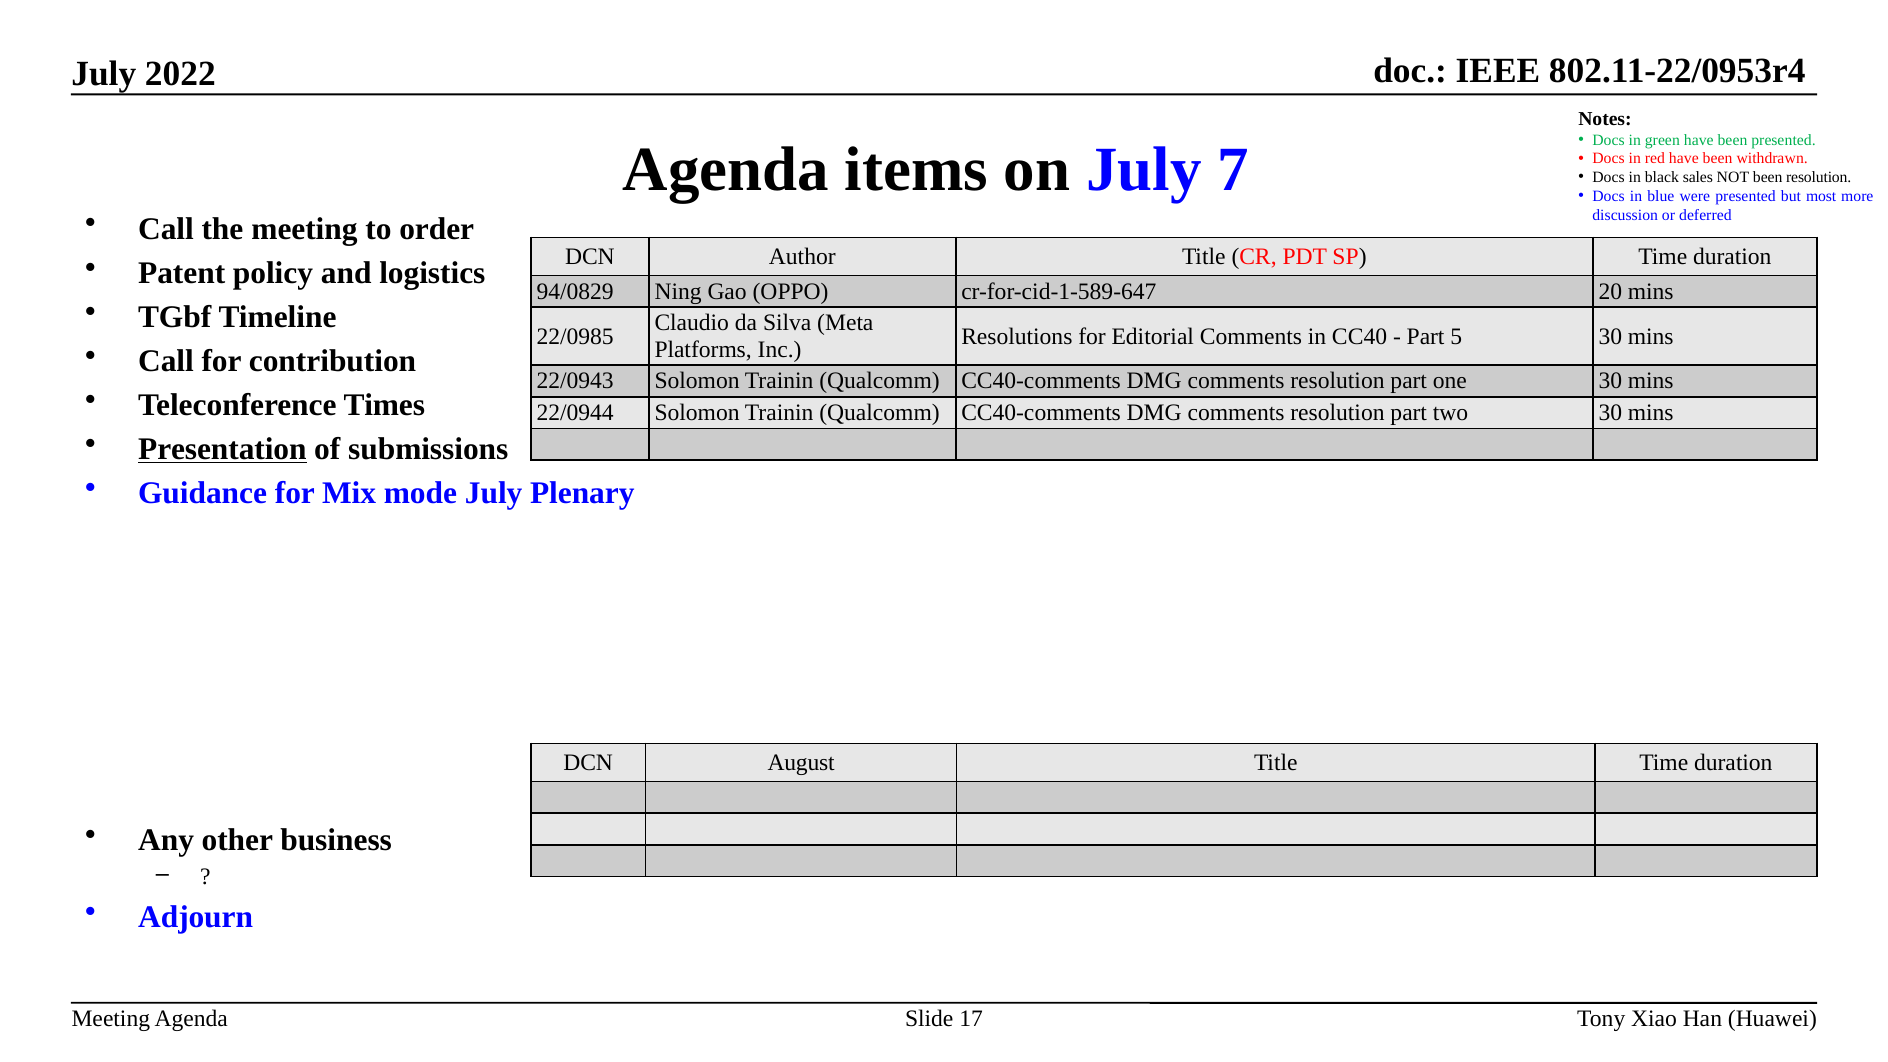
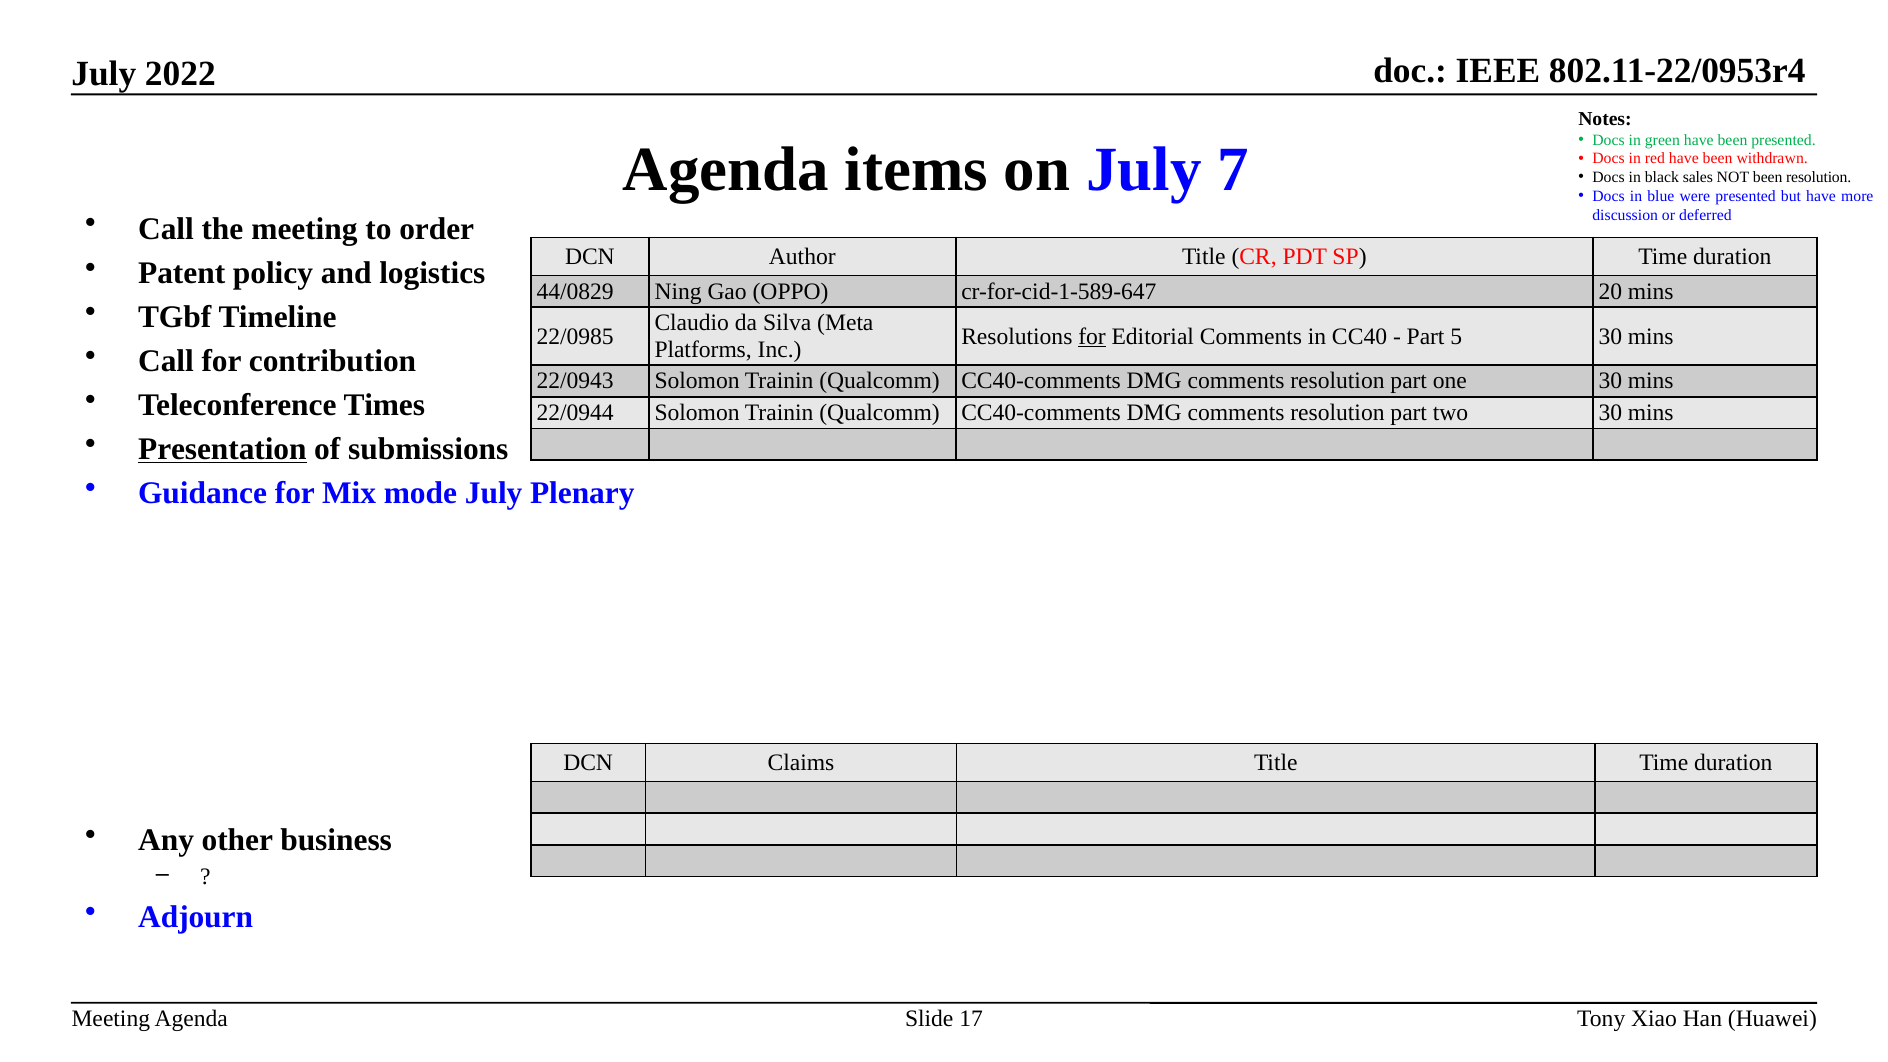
but most: most -> have
94/0829: 94/0829 -> 44/0829
for at (1092, 336) underline: none -> present
August: August -> Claims
